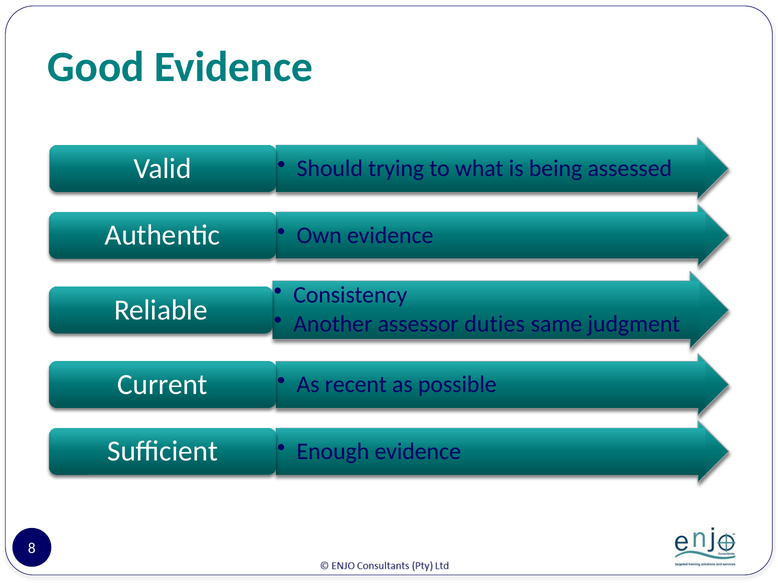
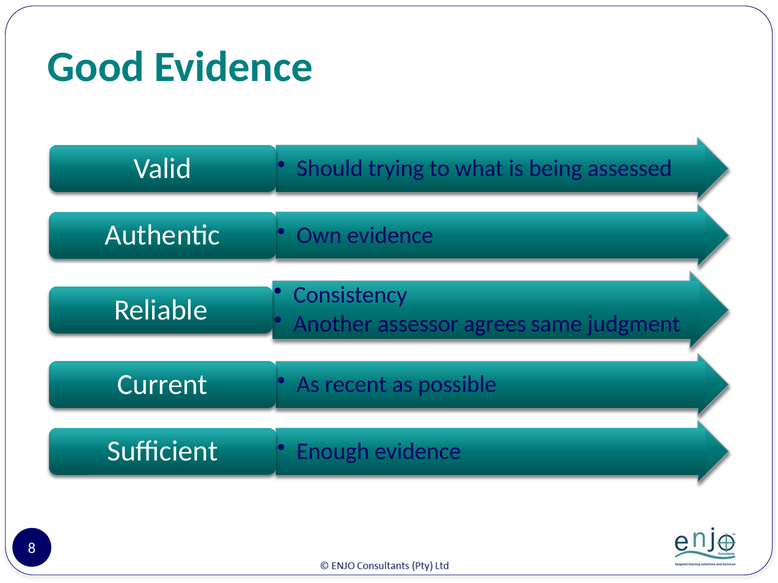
duties: duties -> agrees
